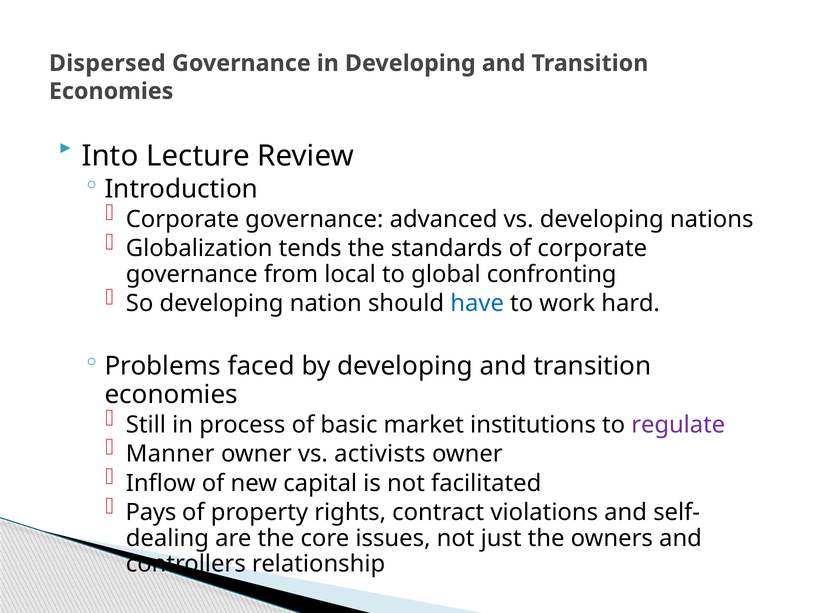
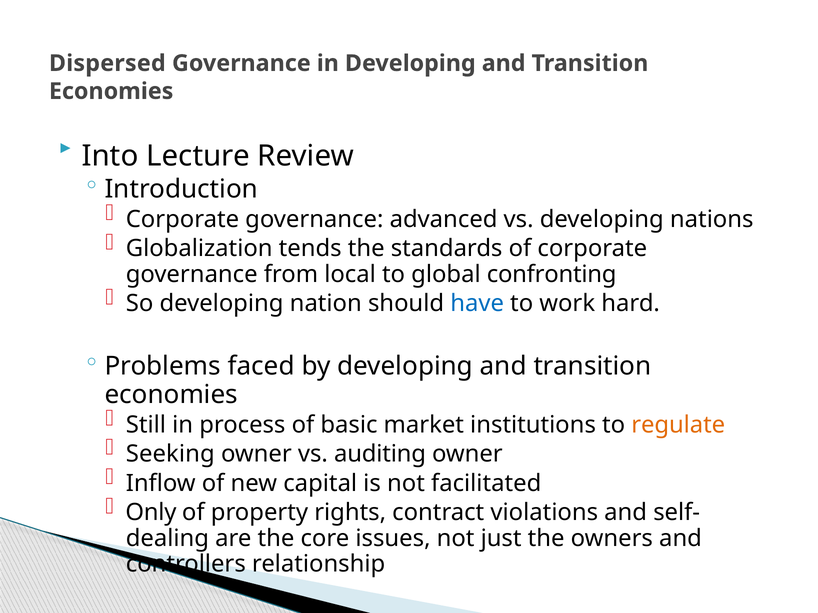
regulate colour: purple -> orange
Manner: Manner -> Seeking
activists: activists -> auditing
Pays: Pays -> Only
